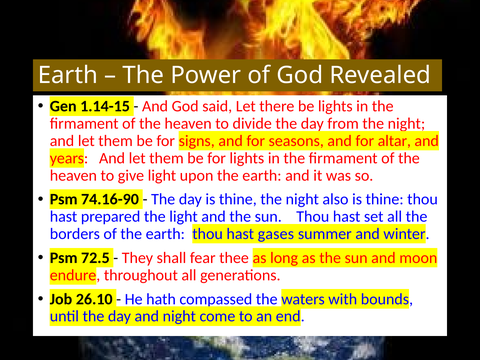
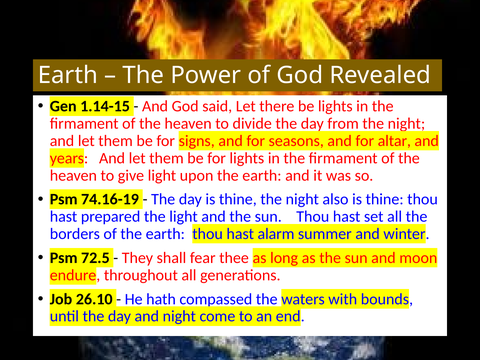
74.16-90: 74.16-90 -> 74.16-19
gases: gases -> alarm
